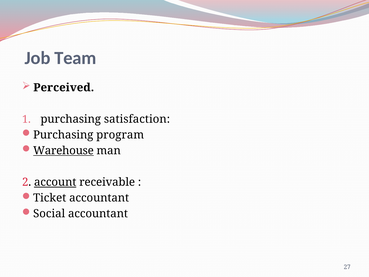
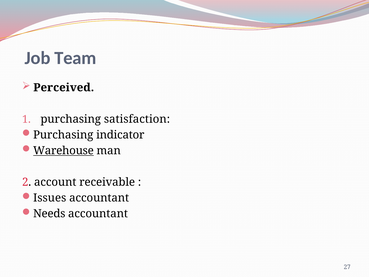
program: program -> indicator
account underline: present -> none
Ticket: Ticket -> Issues
Social: Social -> Needs
